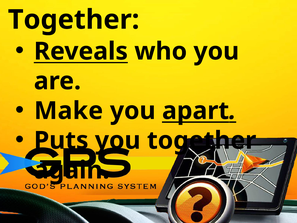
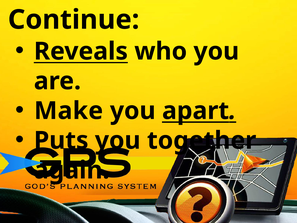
Together at (74, 20): Together -> Continue
